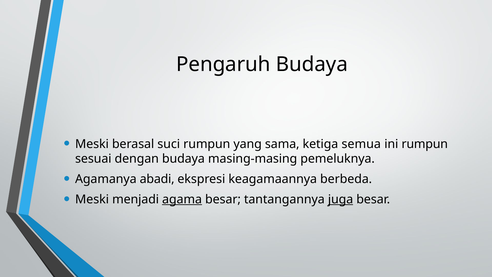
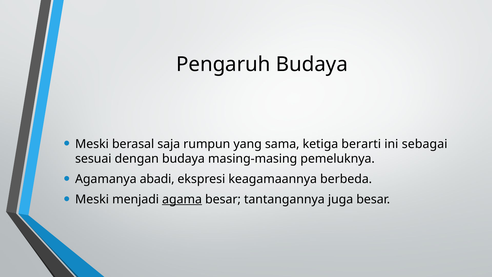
suci: suci -> saja
semua: semua -> berarti
ini rumpun: rumpun -> sebagai
juga underline: present -> none
